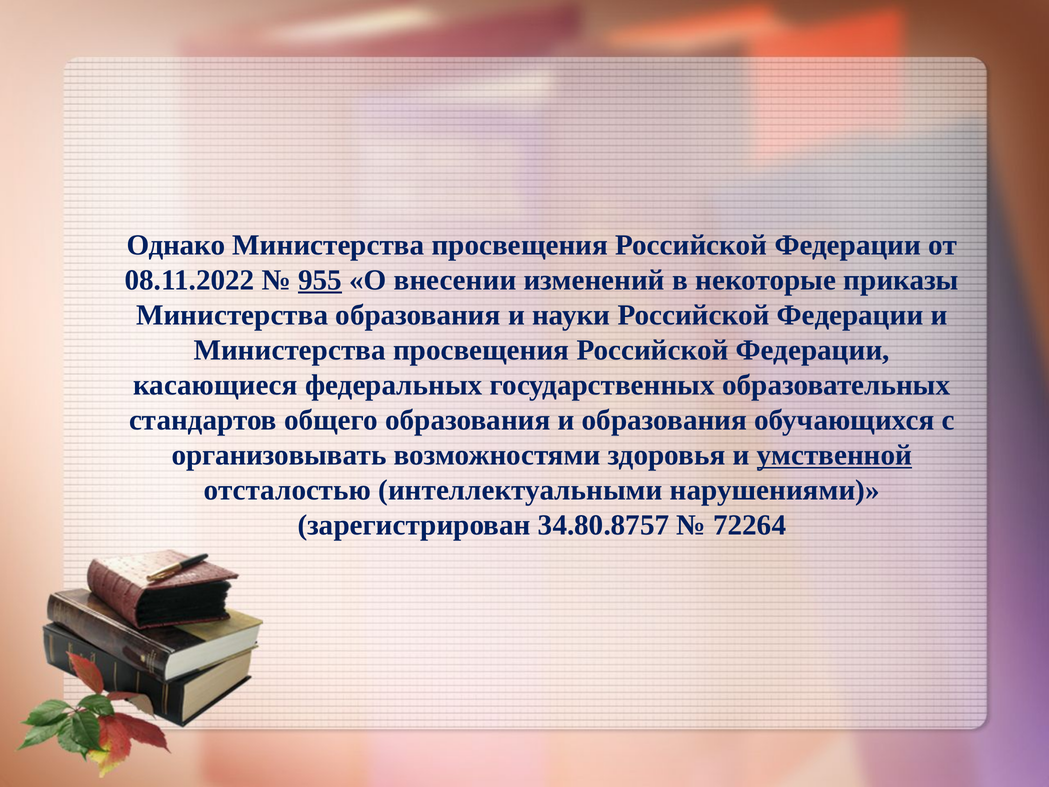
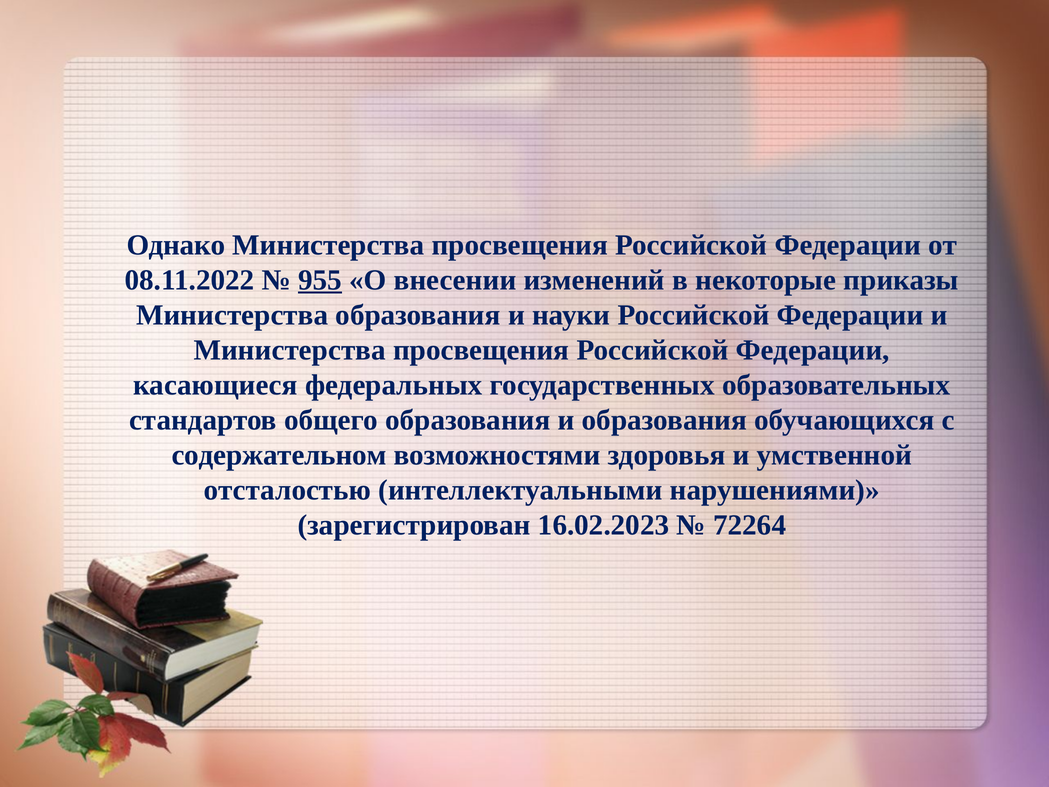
организовывать: организовывать -> содержательном
умственной underline: present -> none
34.80.8757: 34.80.8757 -> 16.02.2023
